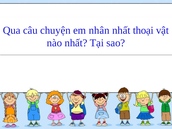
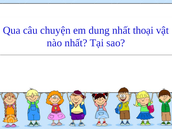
nhân: nhân -> dung
